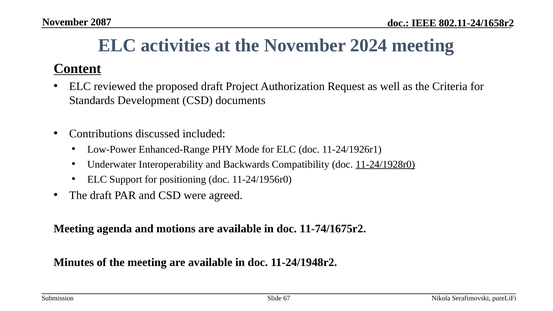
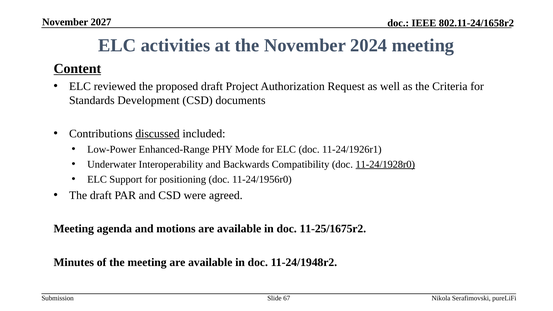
2087: 2087 -> 2027
discussed underline: none -> present
11-74/1675r2: 11-74/1675r2 -> 11-25/1675r2
